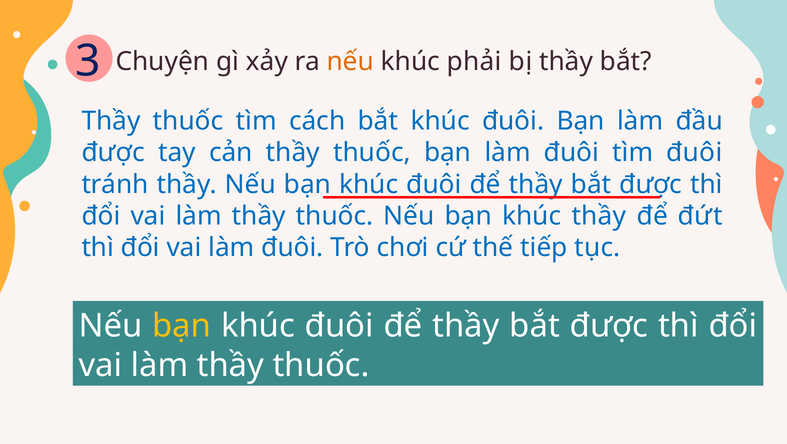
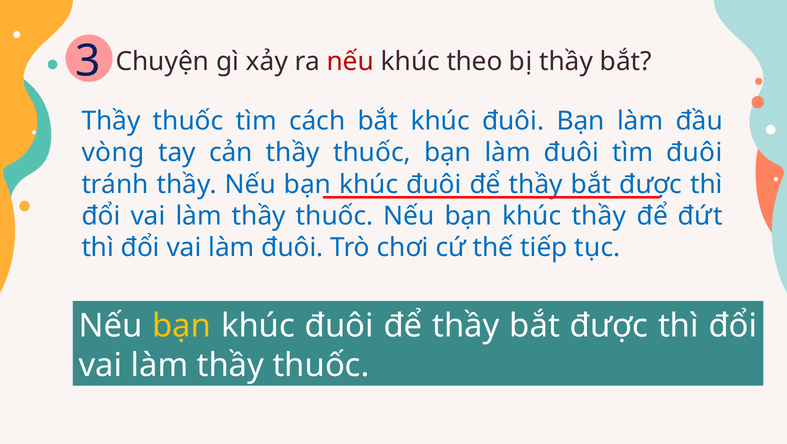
nếu at (350, 61) colour: orange -> red
phải: phải -> theo
được at (113, 153): được -> vòng
